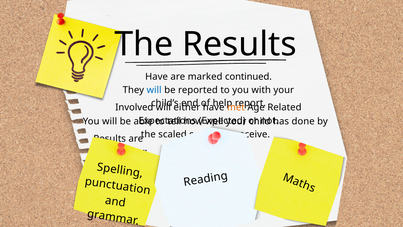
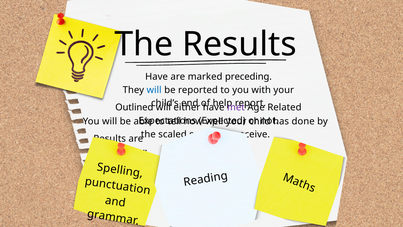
continued: continued -> preceding
Involved: Involved -> Outlined
met colour: orange -> purple
